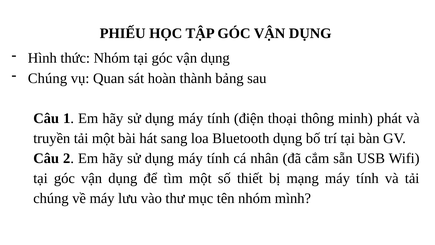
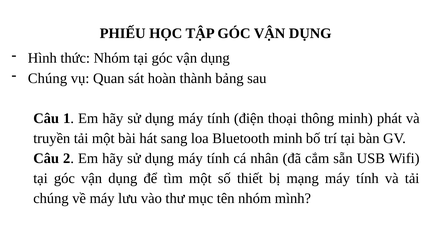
Bluetooth dụng: dụng -> minh
